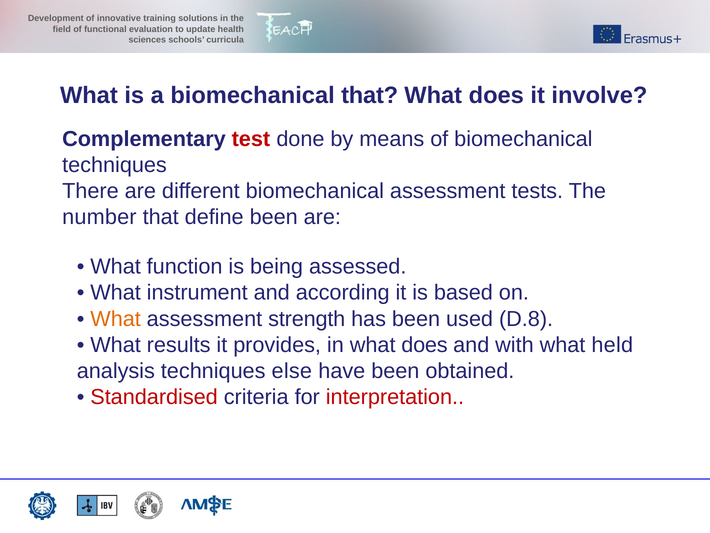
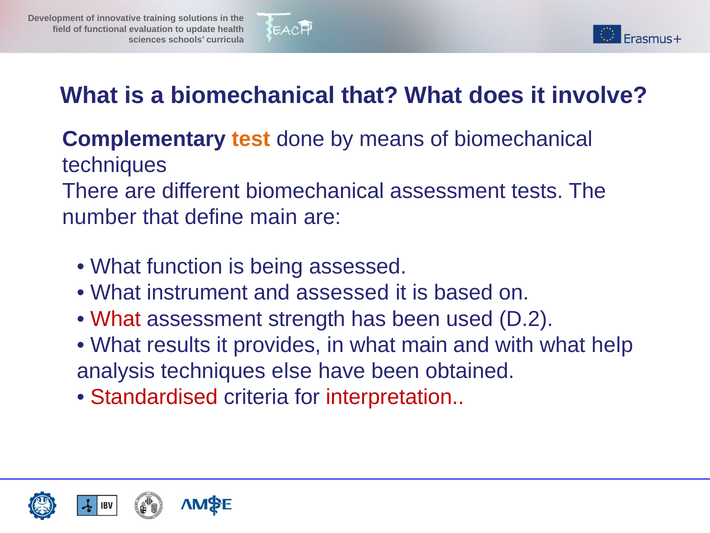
test colour: red -> orange
define been: been -> main
and according: according -> assessed
What at (116, 319) colour: orange -> red
D.8: D.8 -> D.2
in what does: does -> main
held: held -> help
